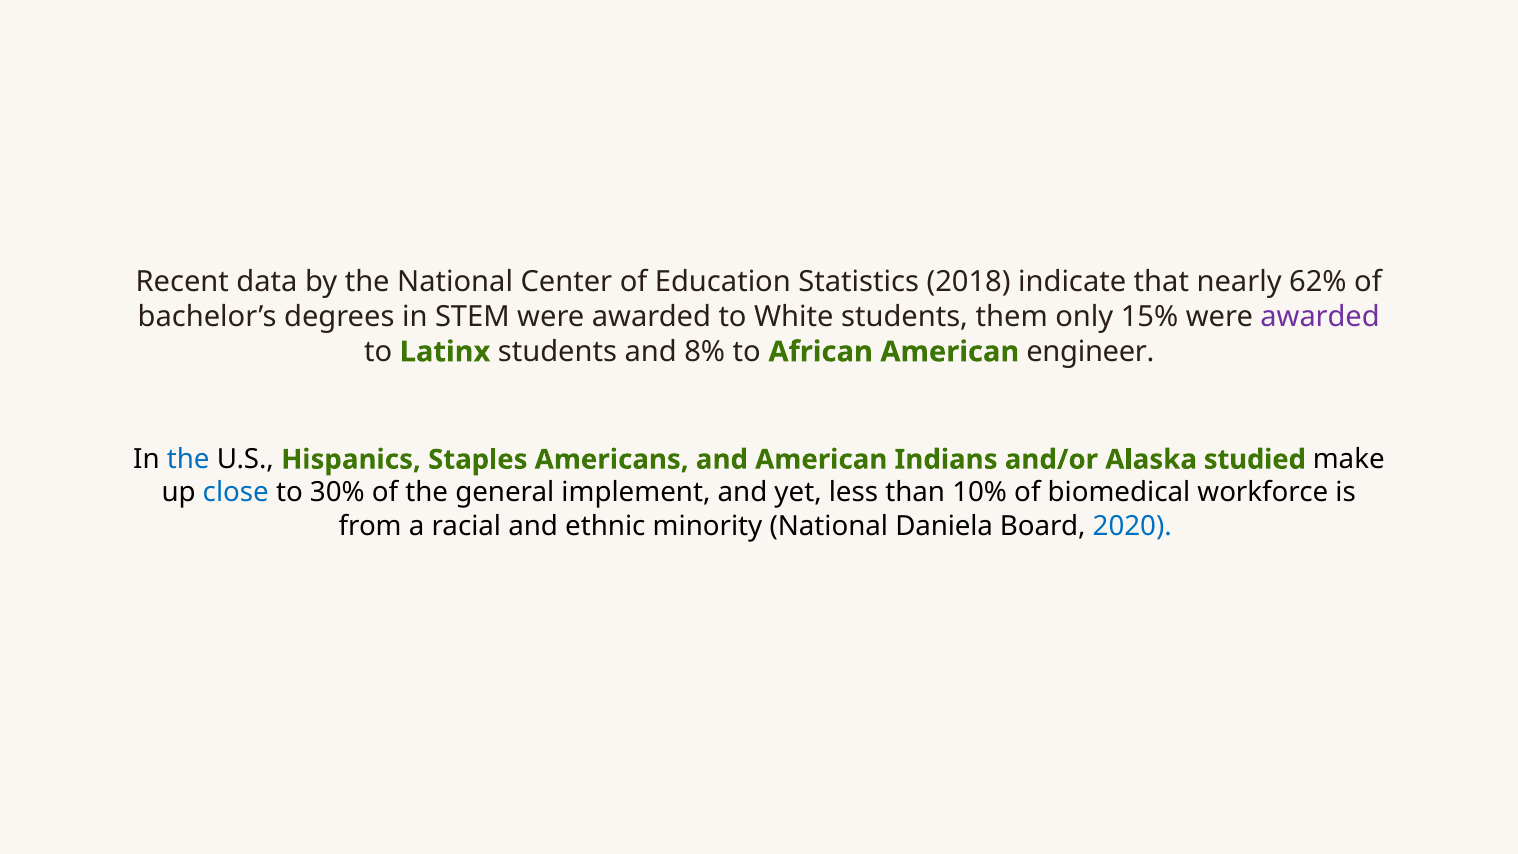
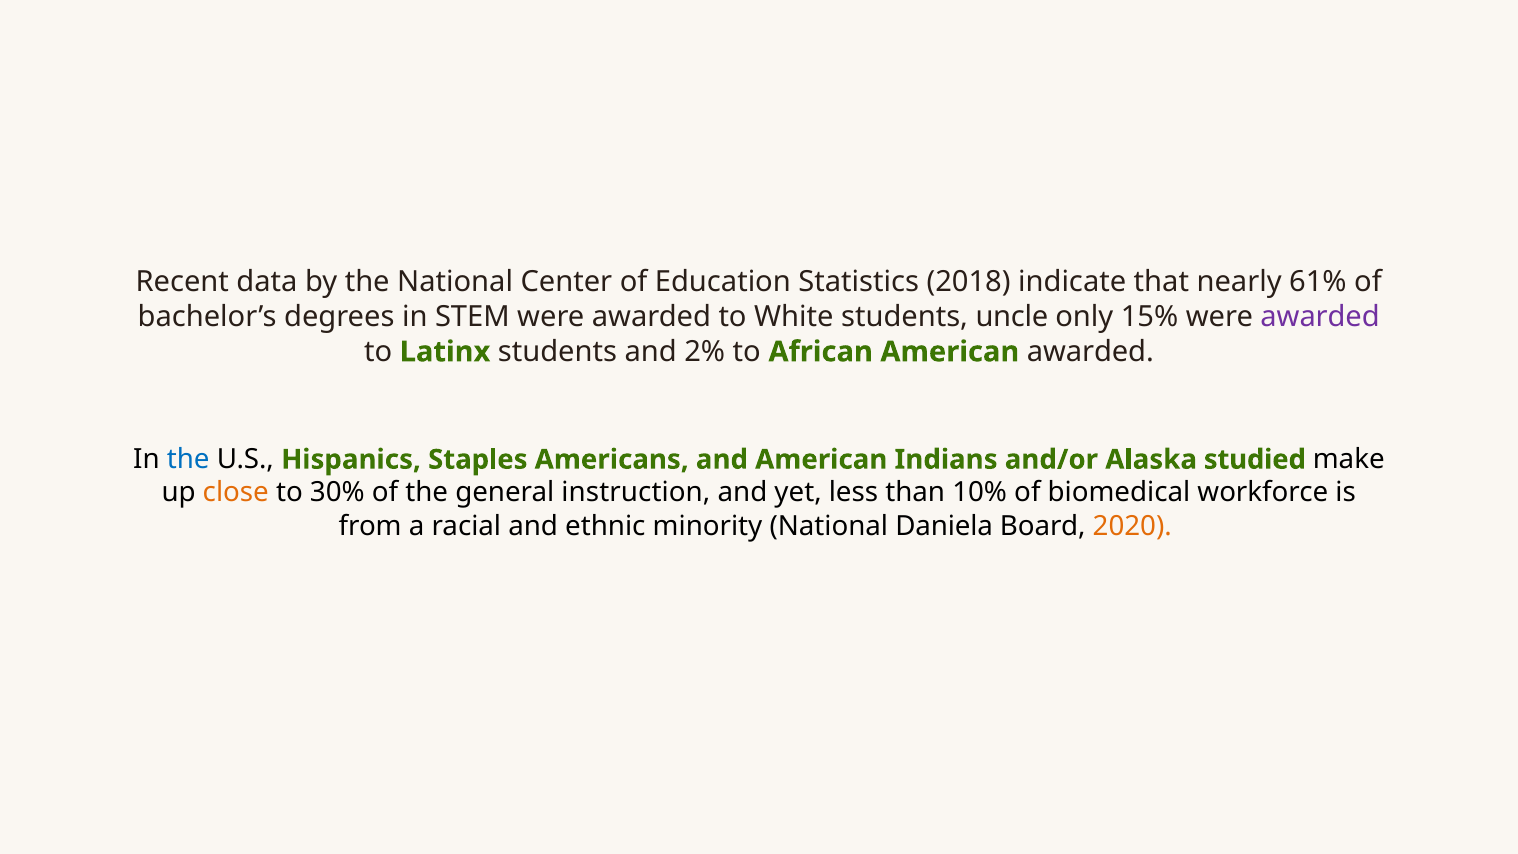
62%: 62% -> 61%
them: them -> uncle
8%: 8% -> 2%
American engineer: engineer -> awarded
close colour: blue -> orange
implement: implement -> instruction
2020 colour: blue -> orange
